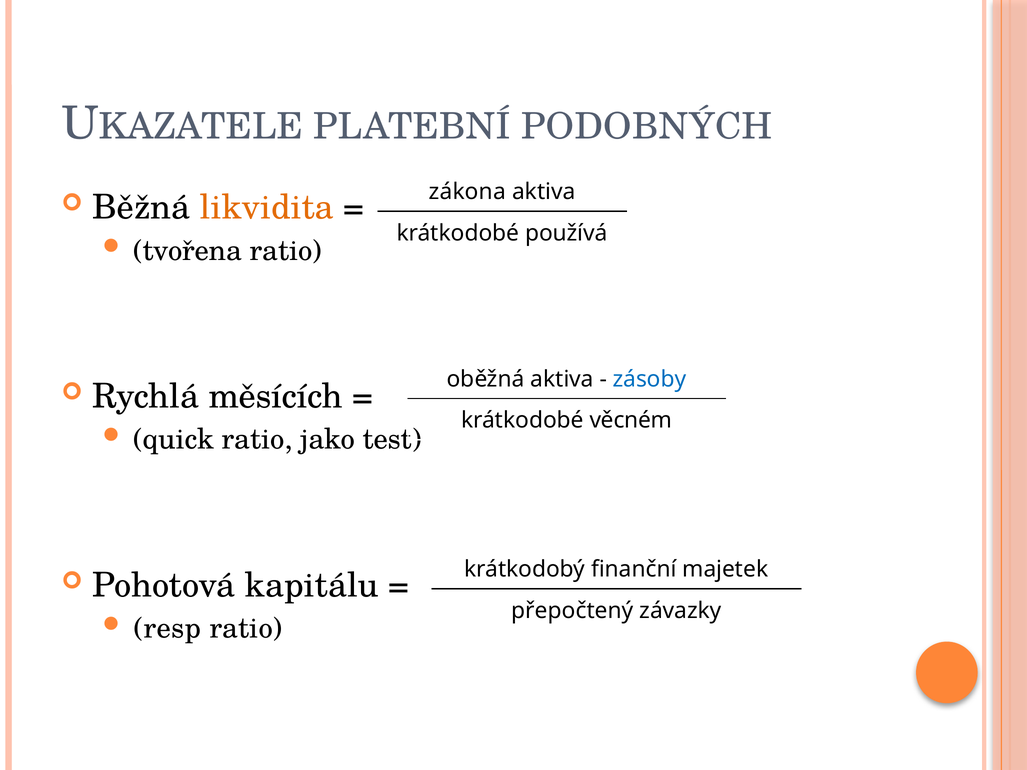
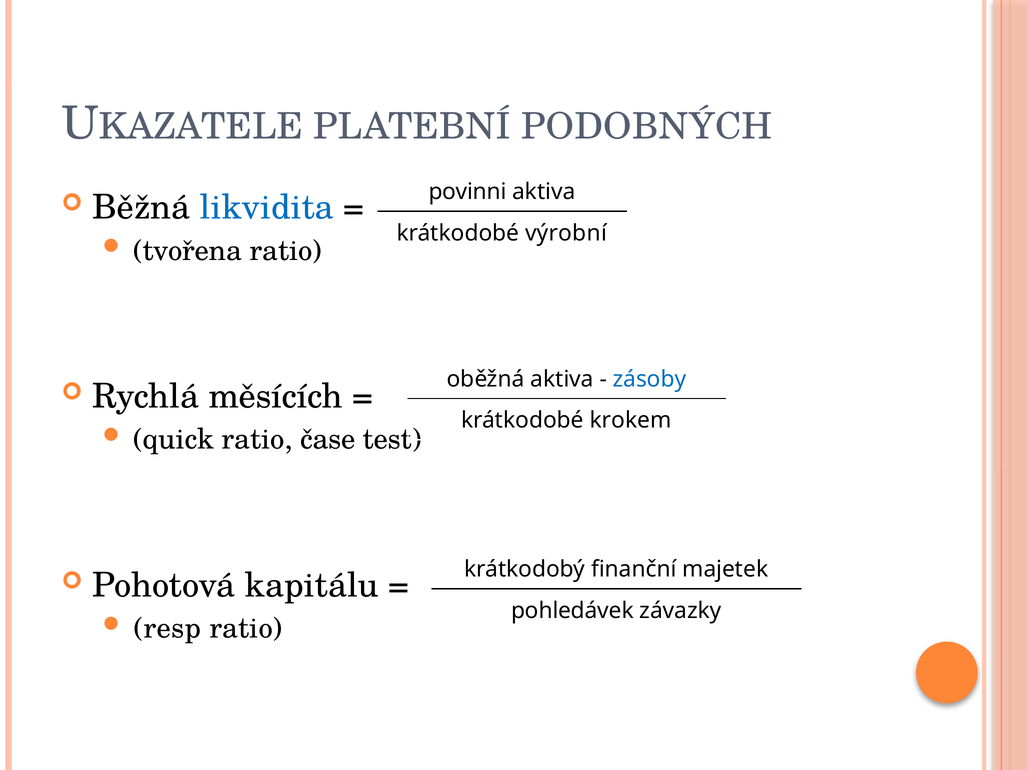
zákona: zákona -> povinni
likvidita colour: orange -> blue
používá: používá -> výrobní
věcném: věcném -> krokem
jako: jako -> čase
přepočtený: přepočtený -> pohledávek
